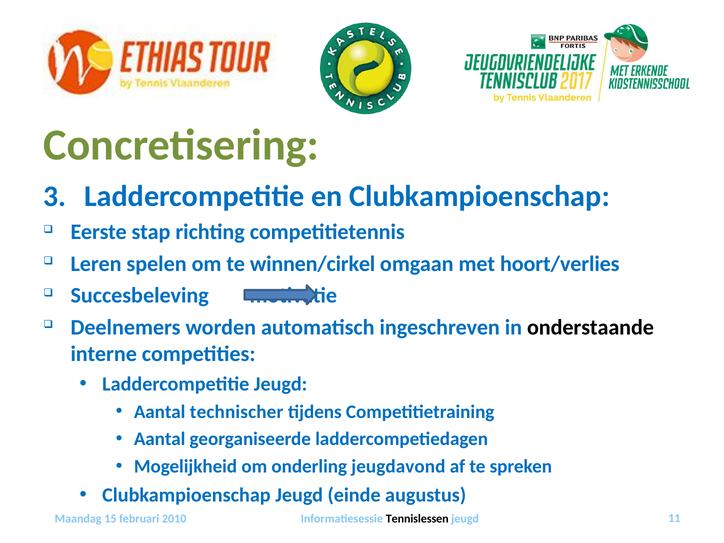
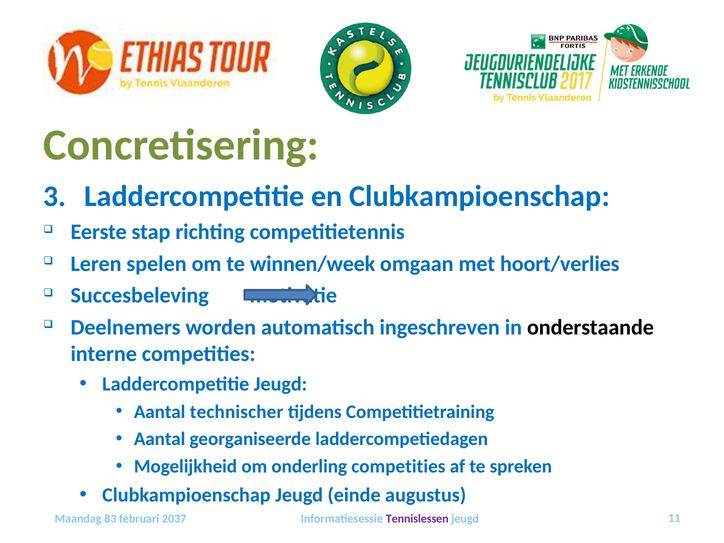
winnen/cirkel: winnen/cirkel -> winnen/week
onderling jeugdavond: jeugdavond -> competities
15: 15 -> 83
2010: 2010 -> 2037
Tennislessen colour: black -> purple
